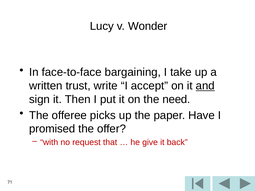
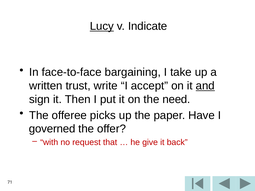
Lucy underline: none -> present
Wonder: Wonder -> Indicate
promised: promised -> governed
